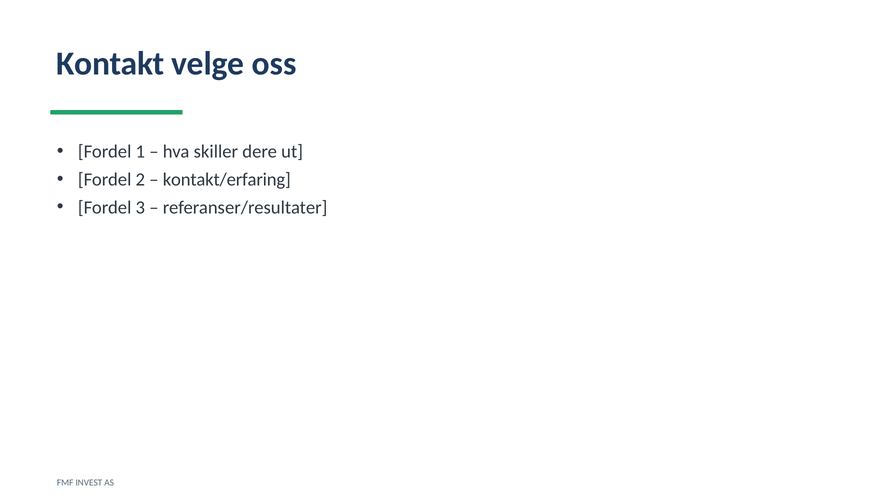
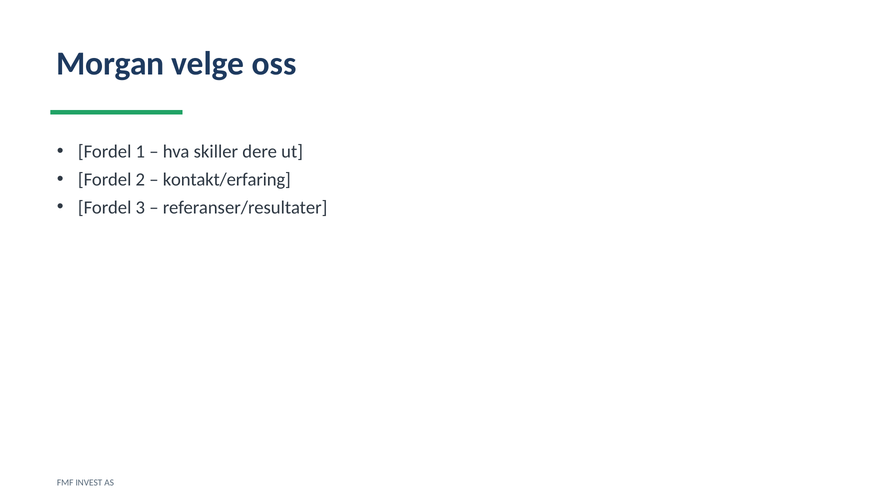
Kontakt: Kontakt -> Morgan
